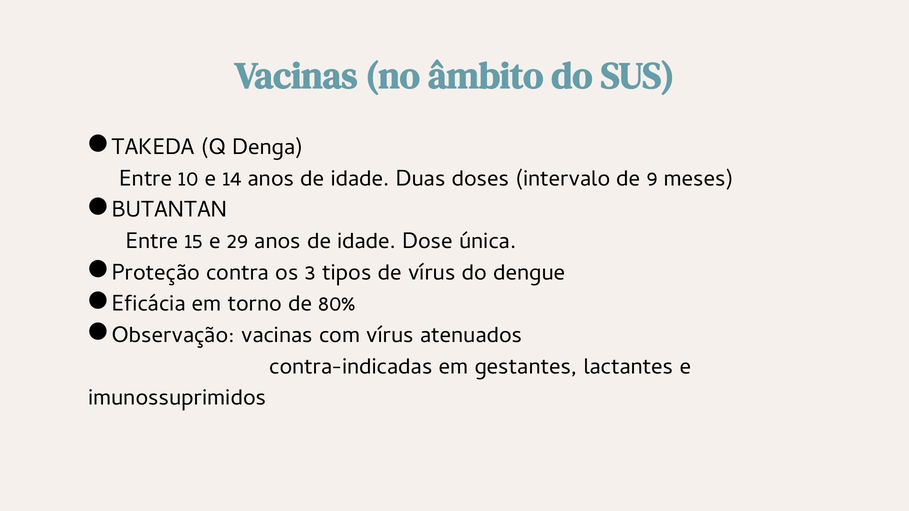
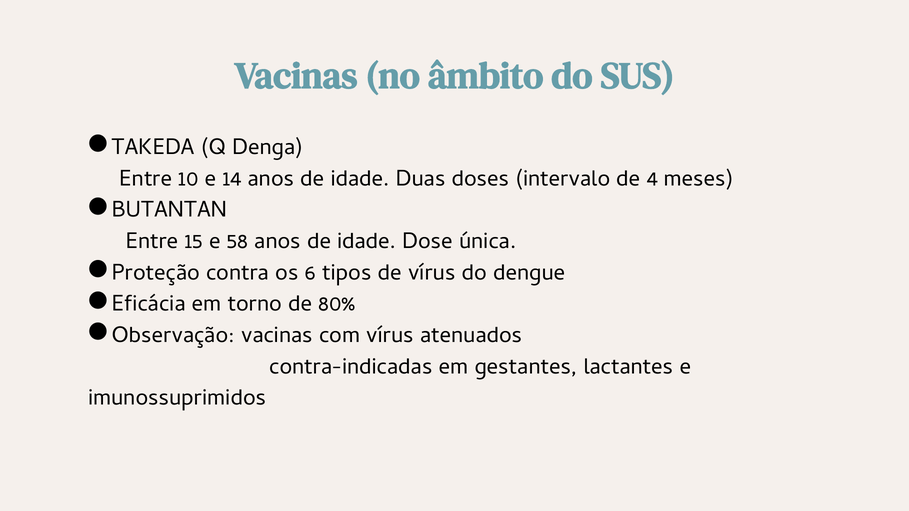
9: 9 -> 4
29: 29 -> 58
3: 3 -> 6
